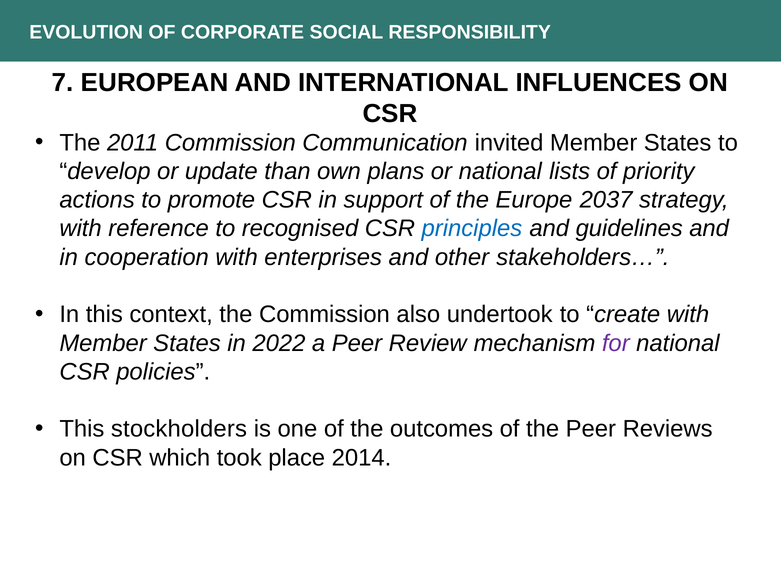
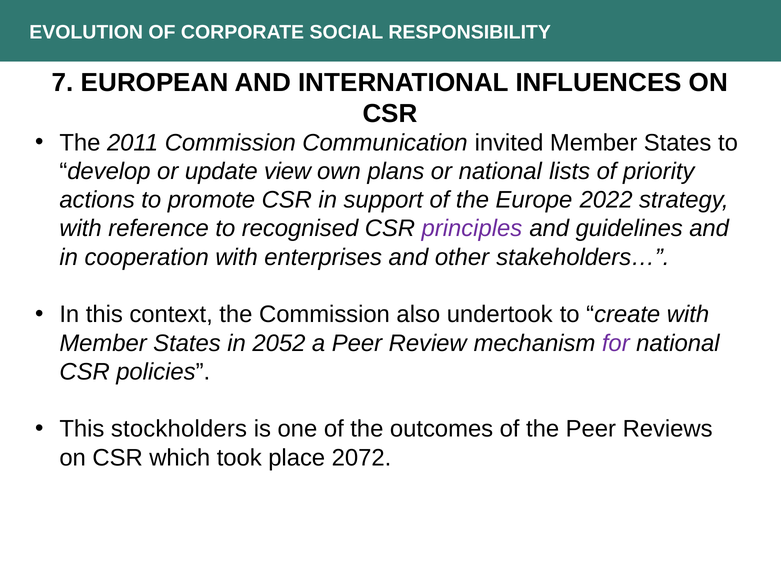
than: than -> view
2037: 2037 -> 2022
principles colour: blue -> purple
2022: 2022 -> 2052
2014: 2014 -> 2072
